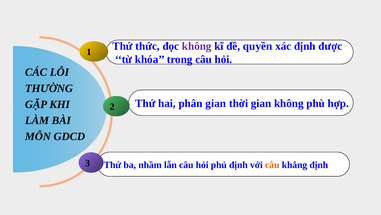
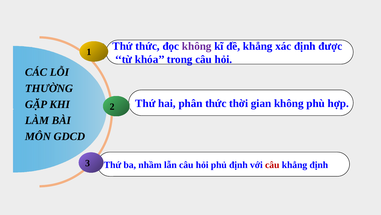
đề quyền: quyền -> khẳng
phân gian: gian -> thức
câu at (272, 164) colour: orange -> red
